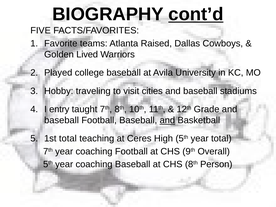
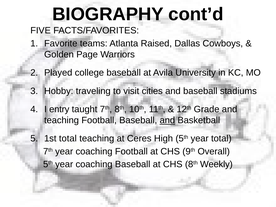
cont’d underline: present -> none
Lived: Lived -> Page
baseball at (62, 120): baseball -> teaching
Person: Person -> Weekly
